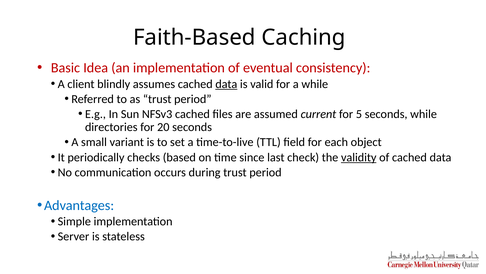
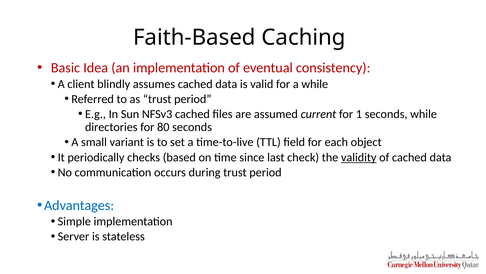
data at (226, 84) underline: present -> none
5: 5 -> 1
20: 20 -> 80
